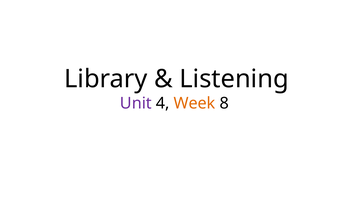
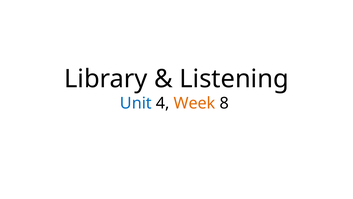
Unit colour: purple -> blue
